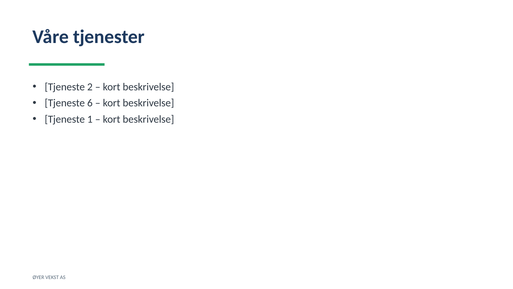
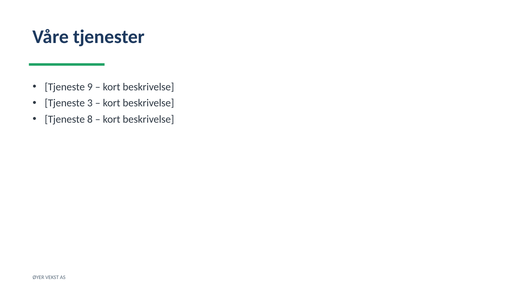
2: 2 -> 9
6: 6 -> 3
1: 1 -> 8
